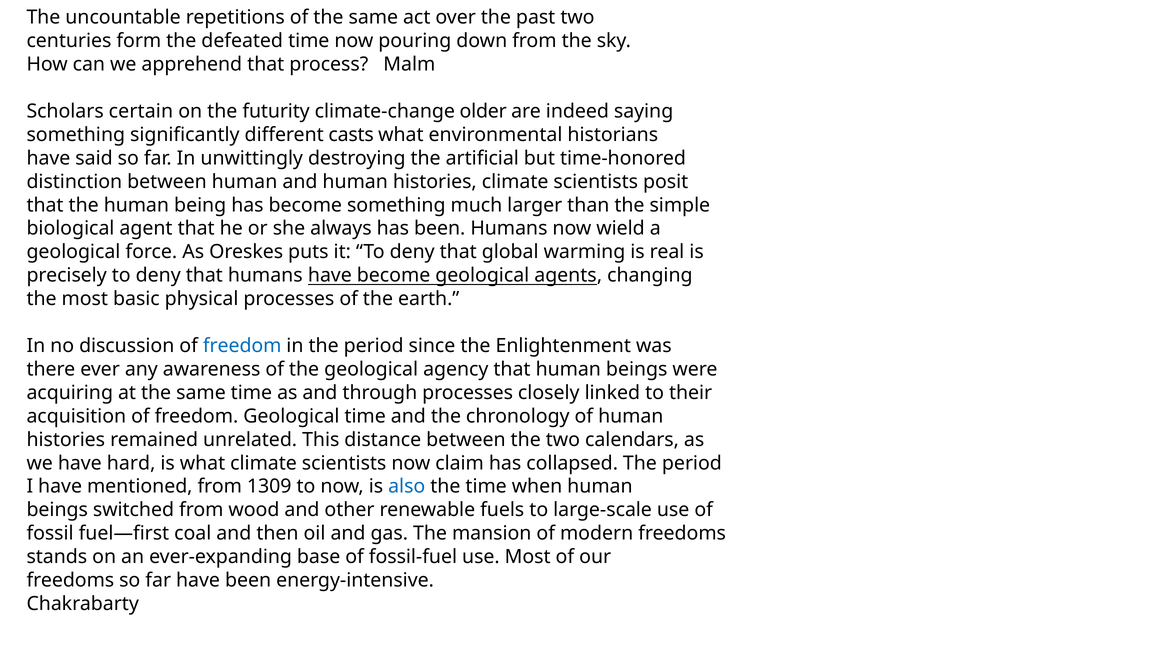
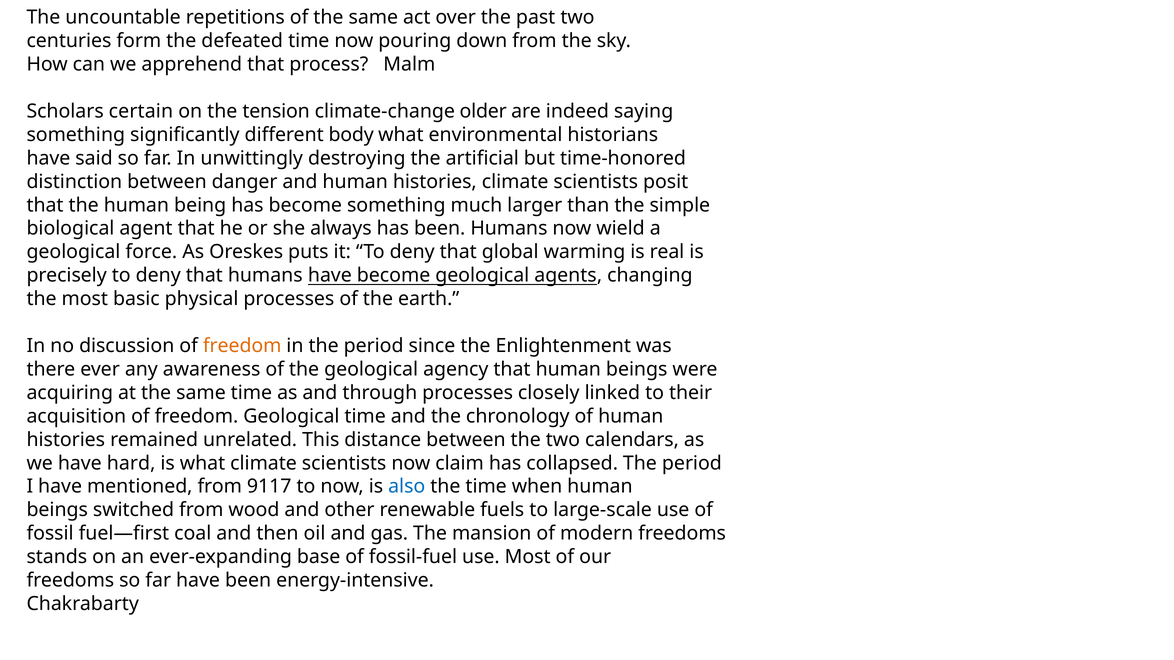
futurity: futurity -> tension
casts: casts -> body
between human: human -> danger
freedom at (242, 346) colour: blue -> orange
1309: 1309 -> 9117
